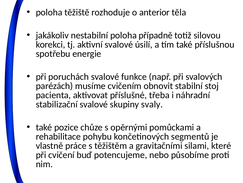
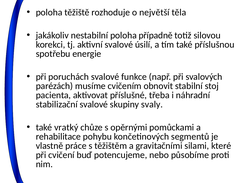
anterior: anterior -> největší
pozice: pozice -> vratký
